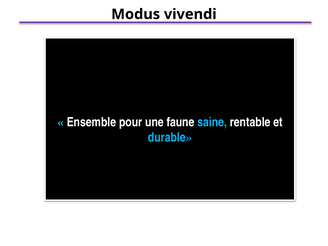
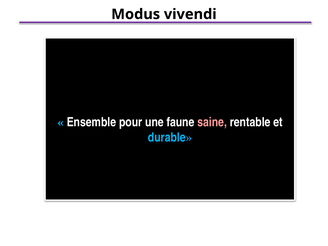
saine colour: light blue -> pink
